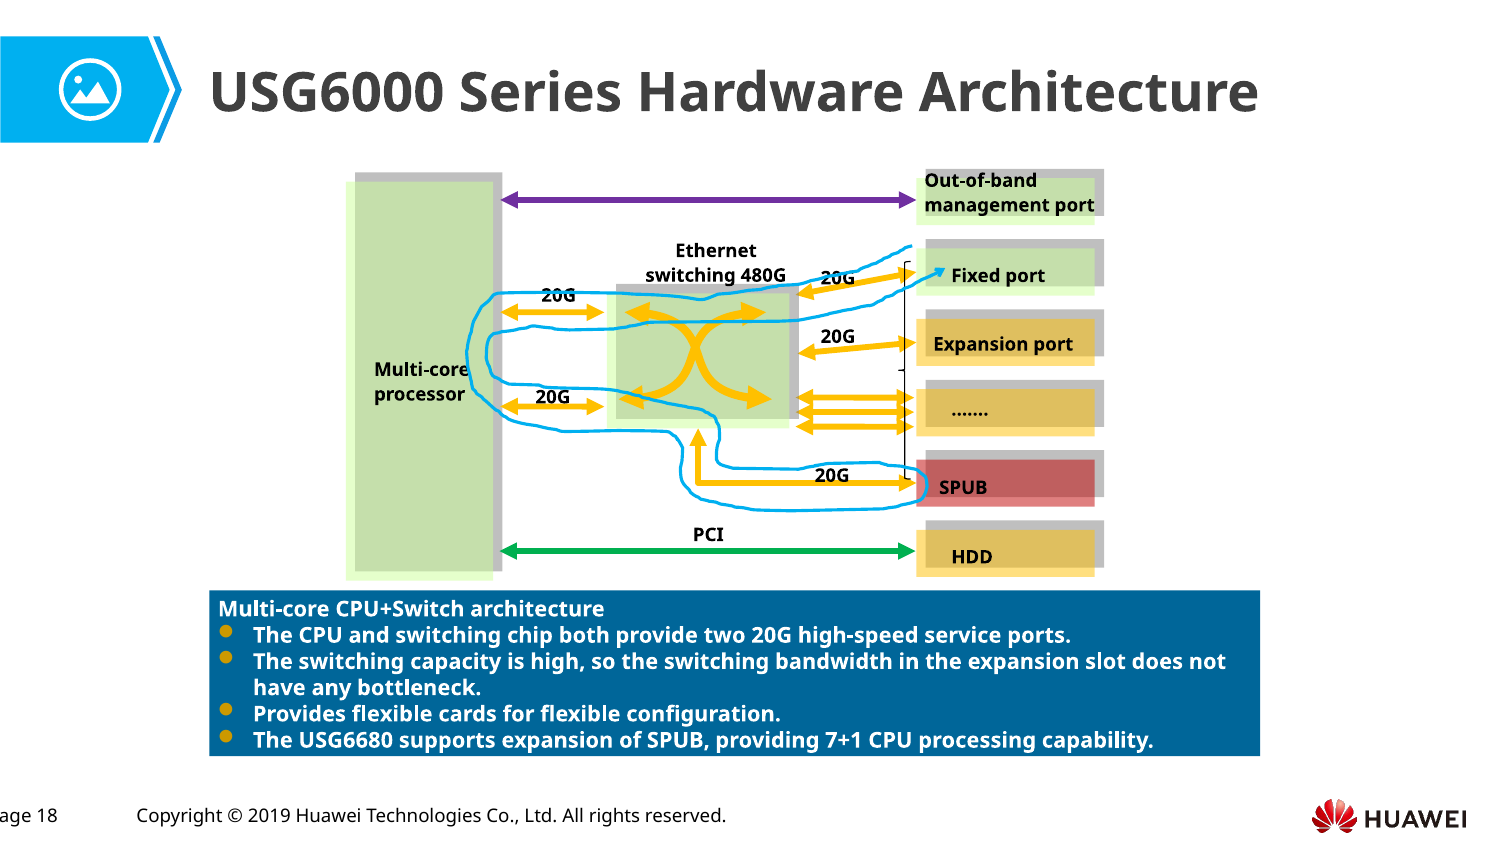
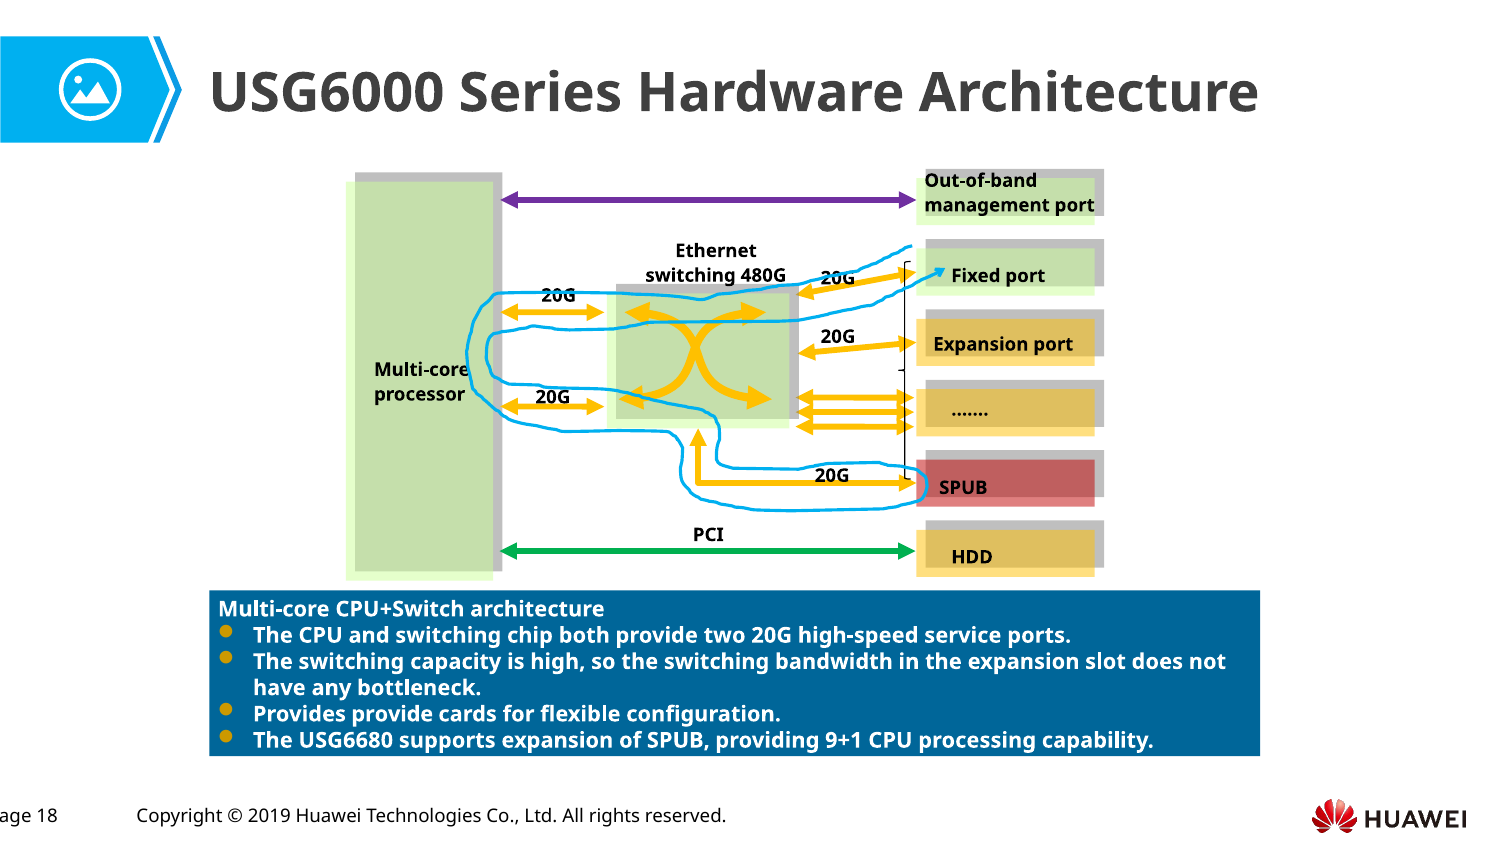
Provides flexible: flexible -> provide
7+1: 7+1 -> 9+1
